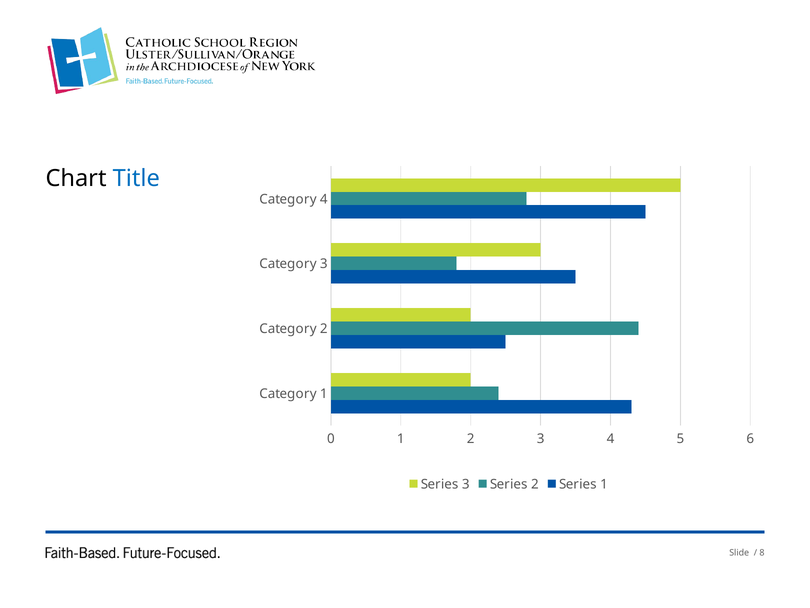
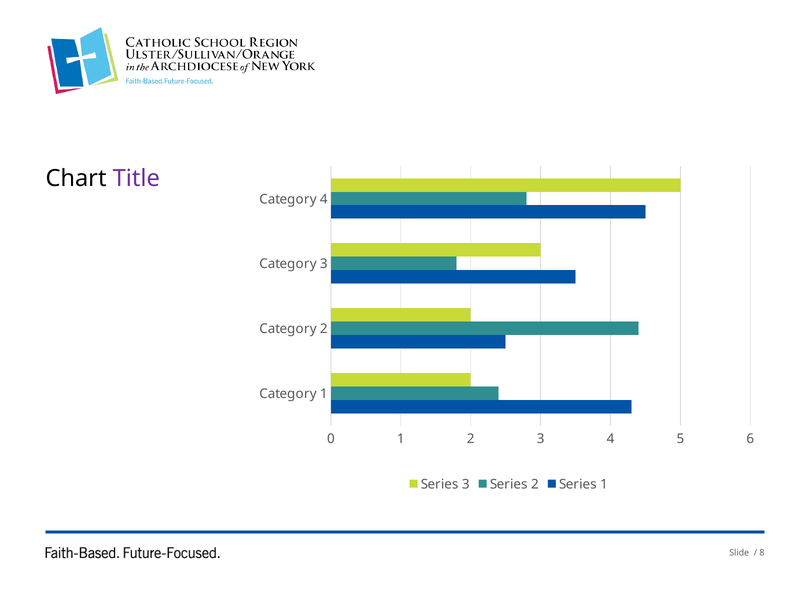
Title colour: blue -> purple
